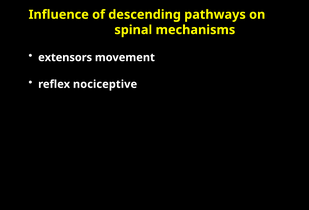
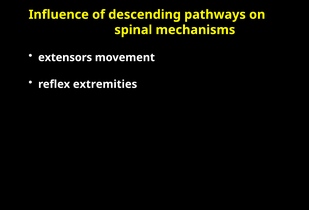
nociceptive: nociceptive -> extremities
